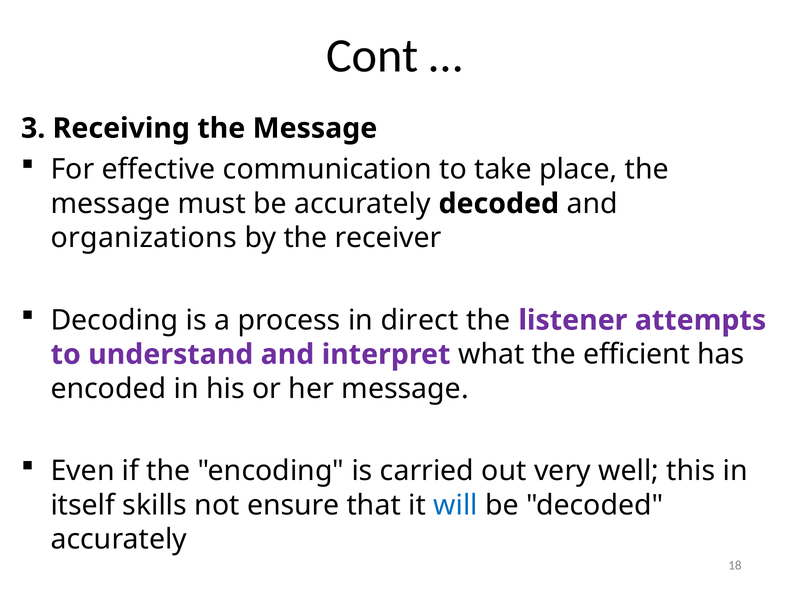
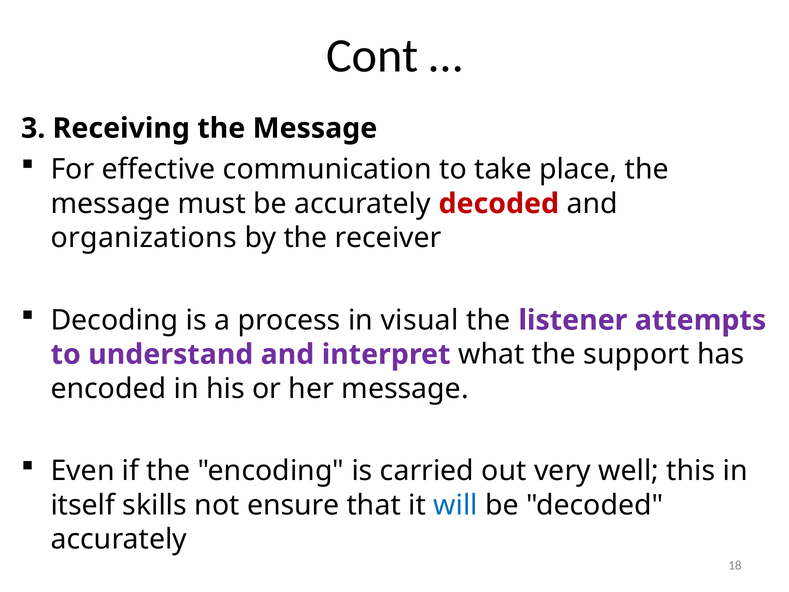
decoded at (499, 204) colour: black -> red
direct: direct -> visual
efficient: efficient -> support
